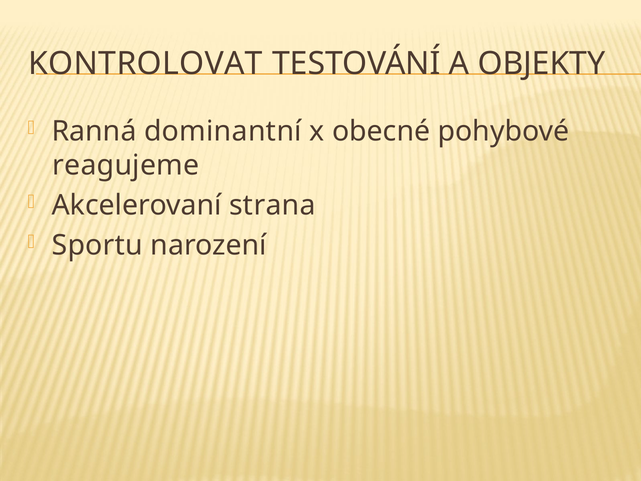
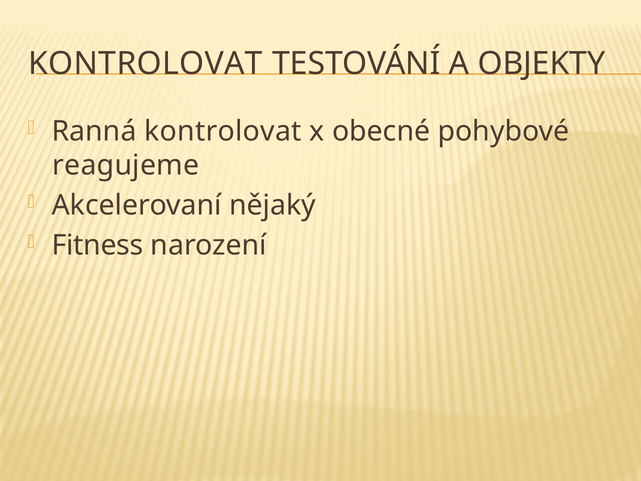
Ranná dominantní: dominantní -> kontrolovat
strana: strana -> nějaký
Sportu: Sportu -> Fitness
